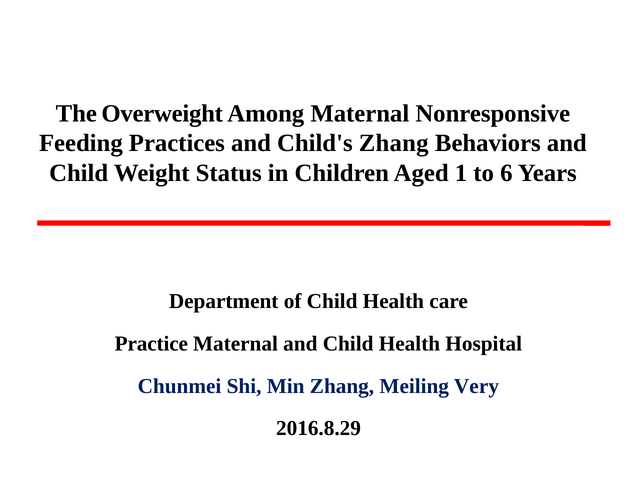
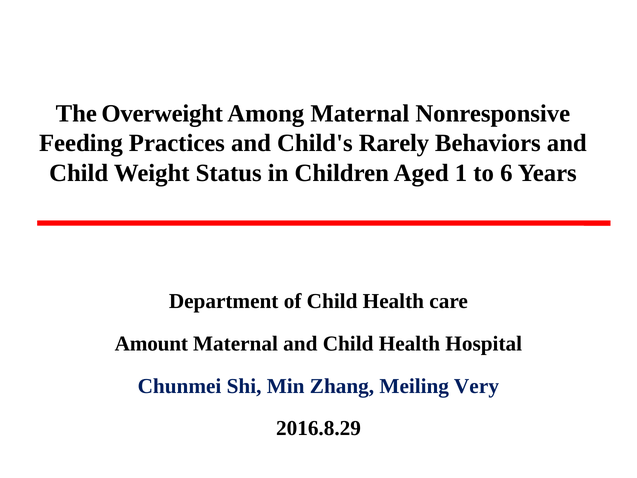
Child's Zhang: Zhang -> Rarely
Practice: Practice -> Amount
